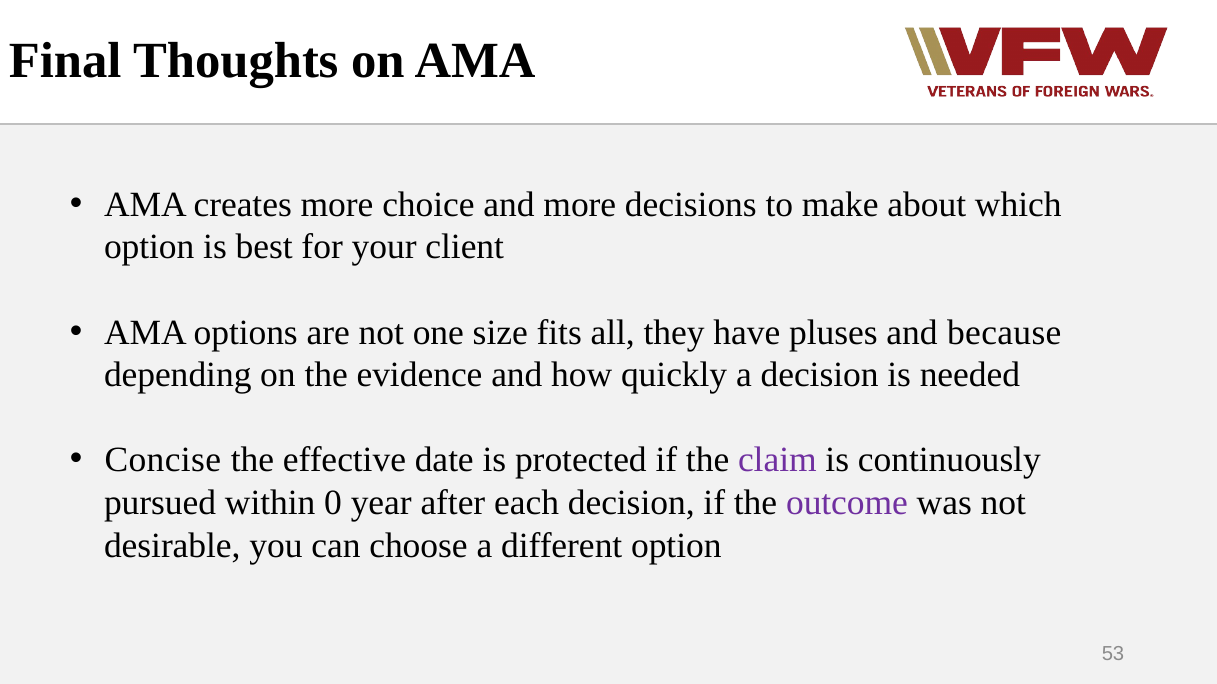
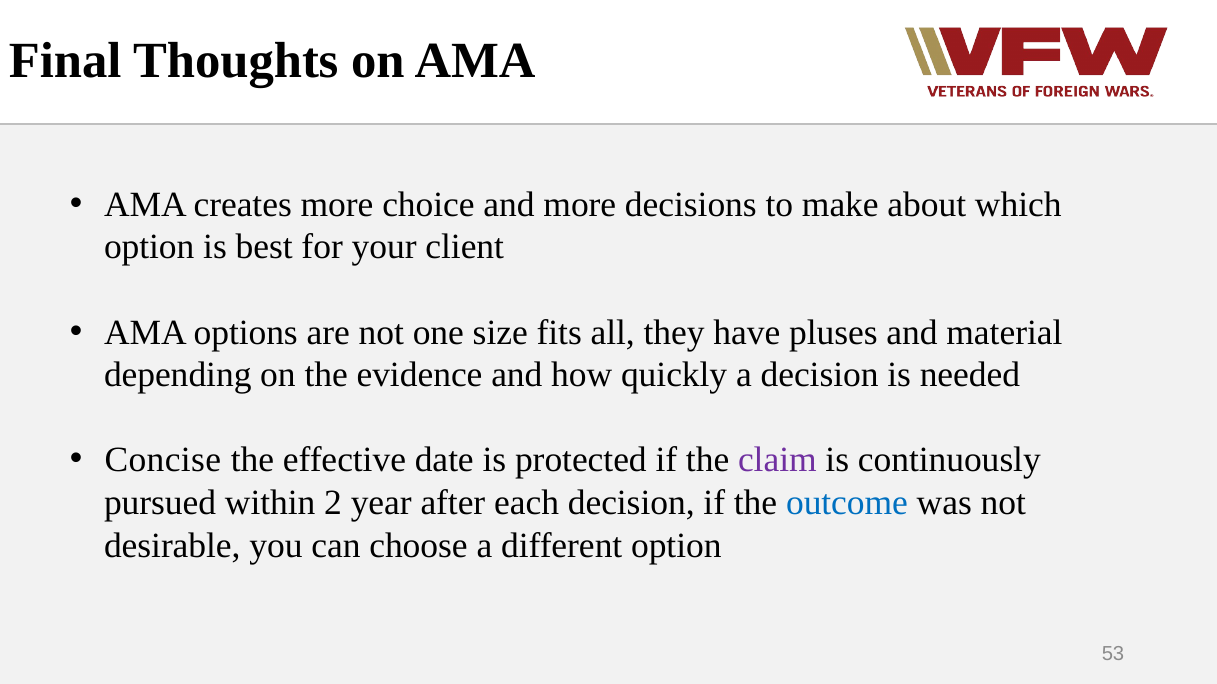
because: because -> material
0: 0 -> 2
outcome colour: purple -> blue
